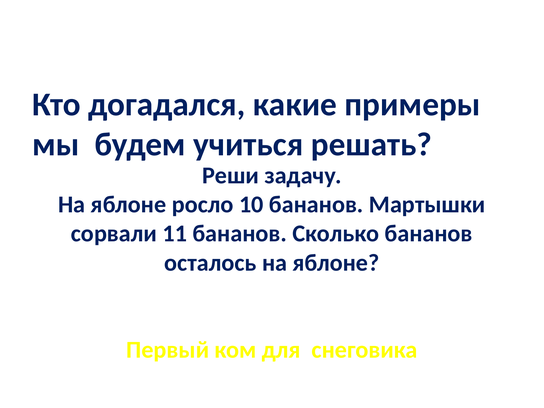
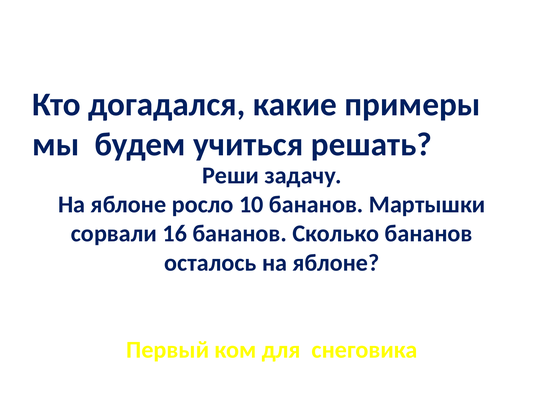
11: 11 -> 16
